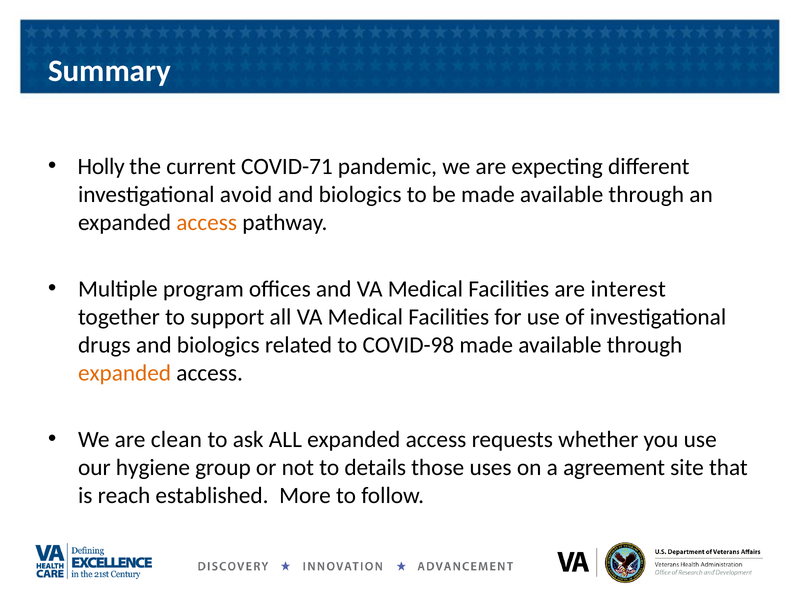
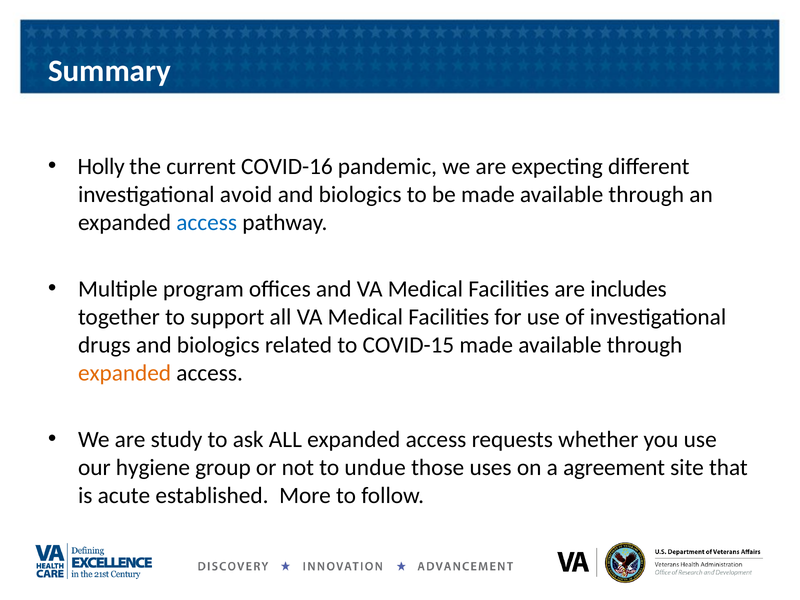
COVID-71: COVID-71 -> COVID-16
access at (207, 222) colour: orange -> blue
interest: interest -> includes
COVID-98: COVID-98 -> COVID-15
clean: clean -> study
details: details -> undue
reach: reach -> acute
